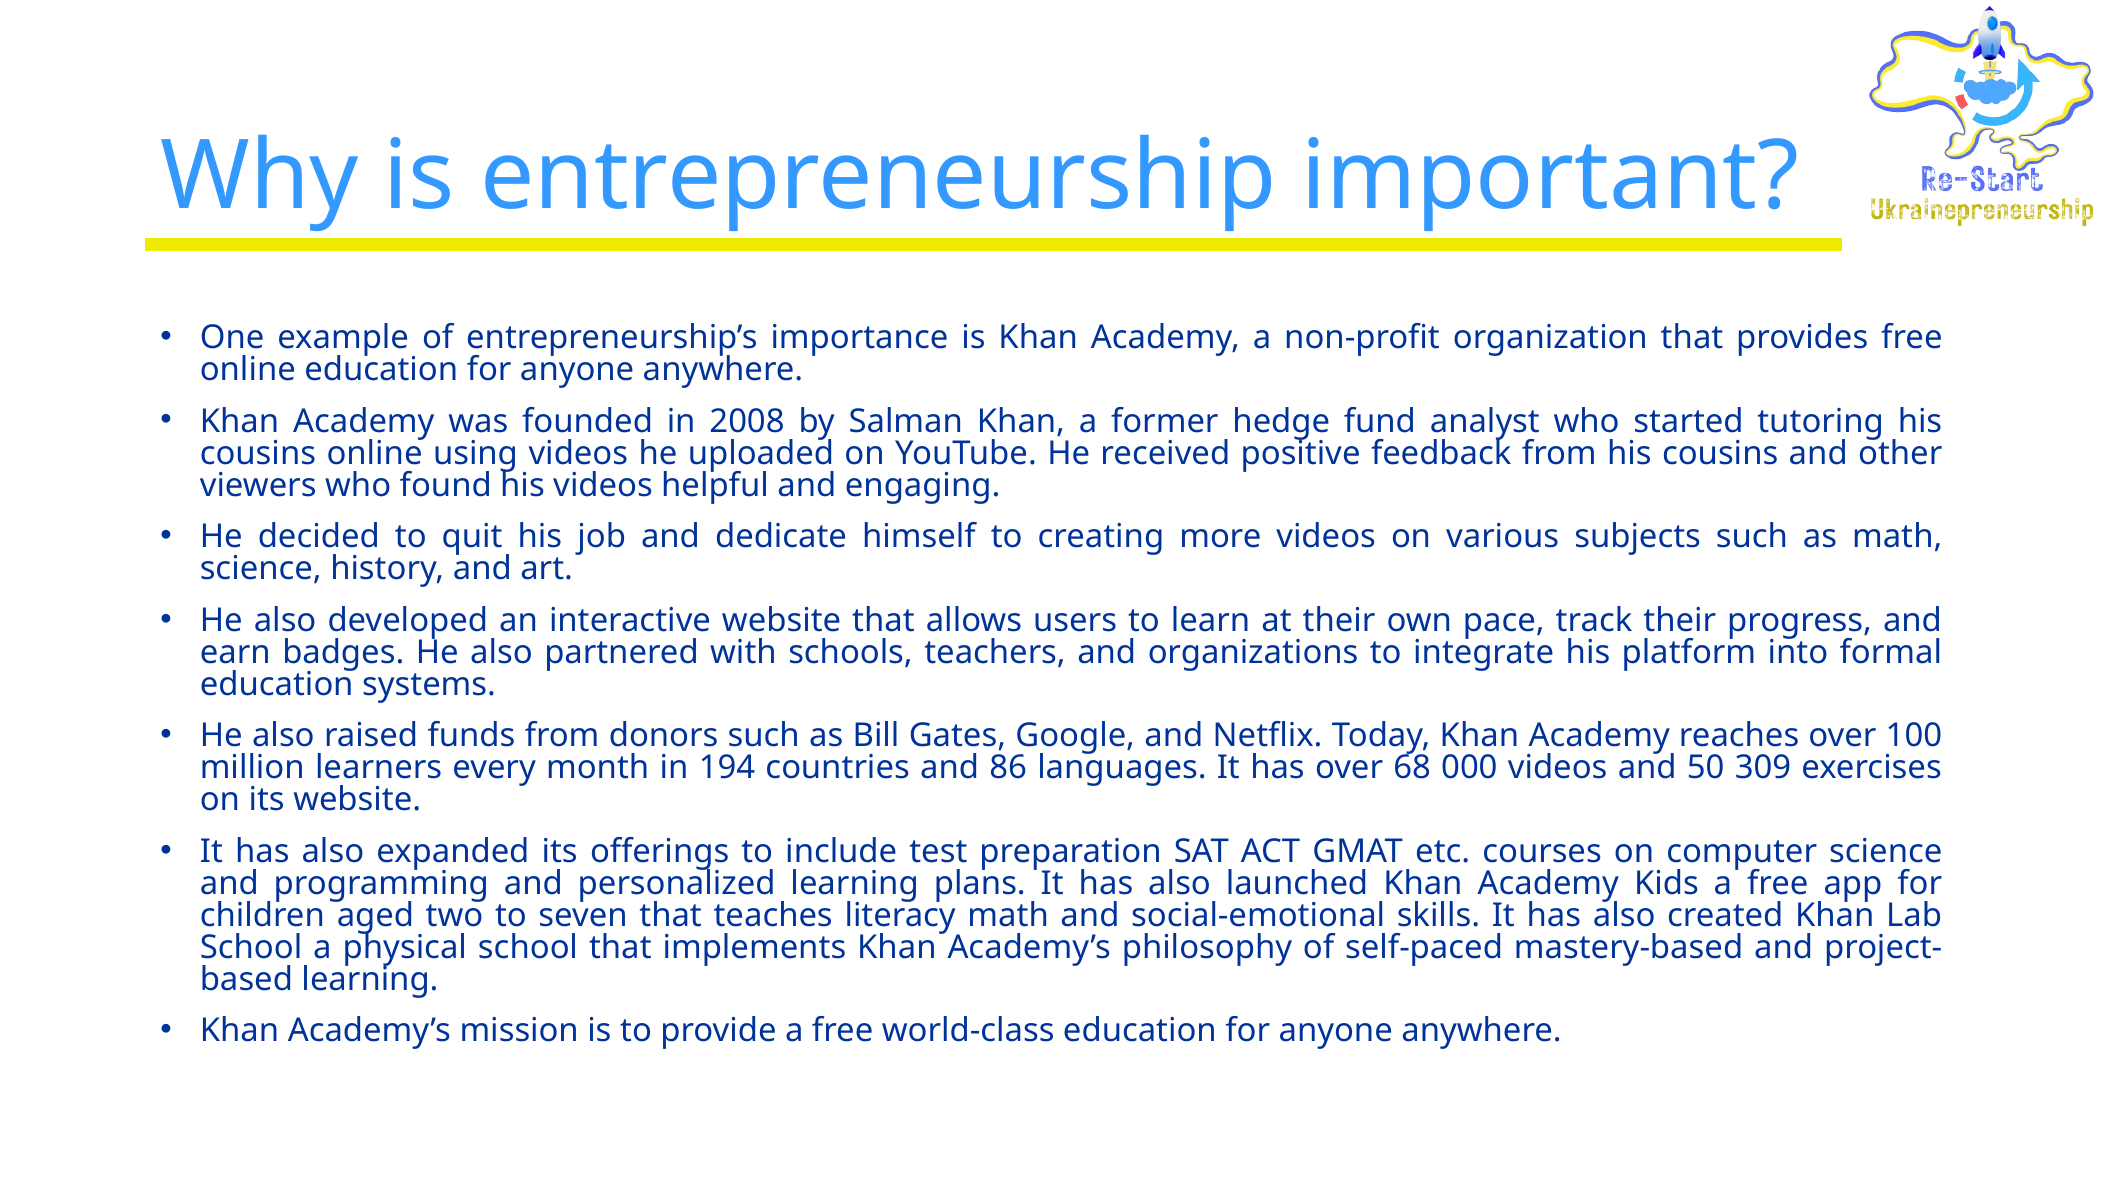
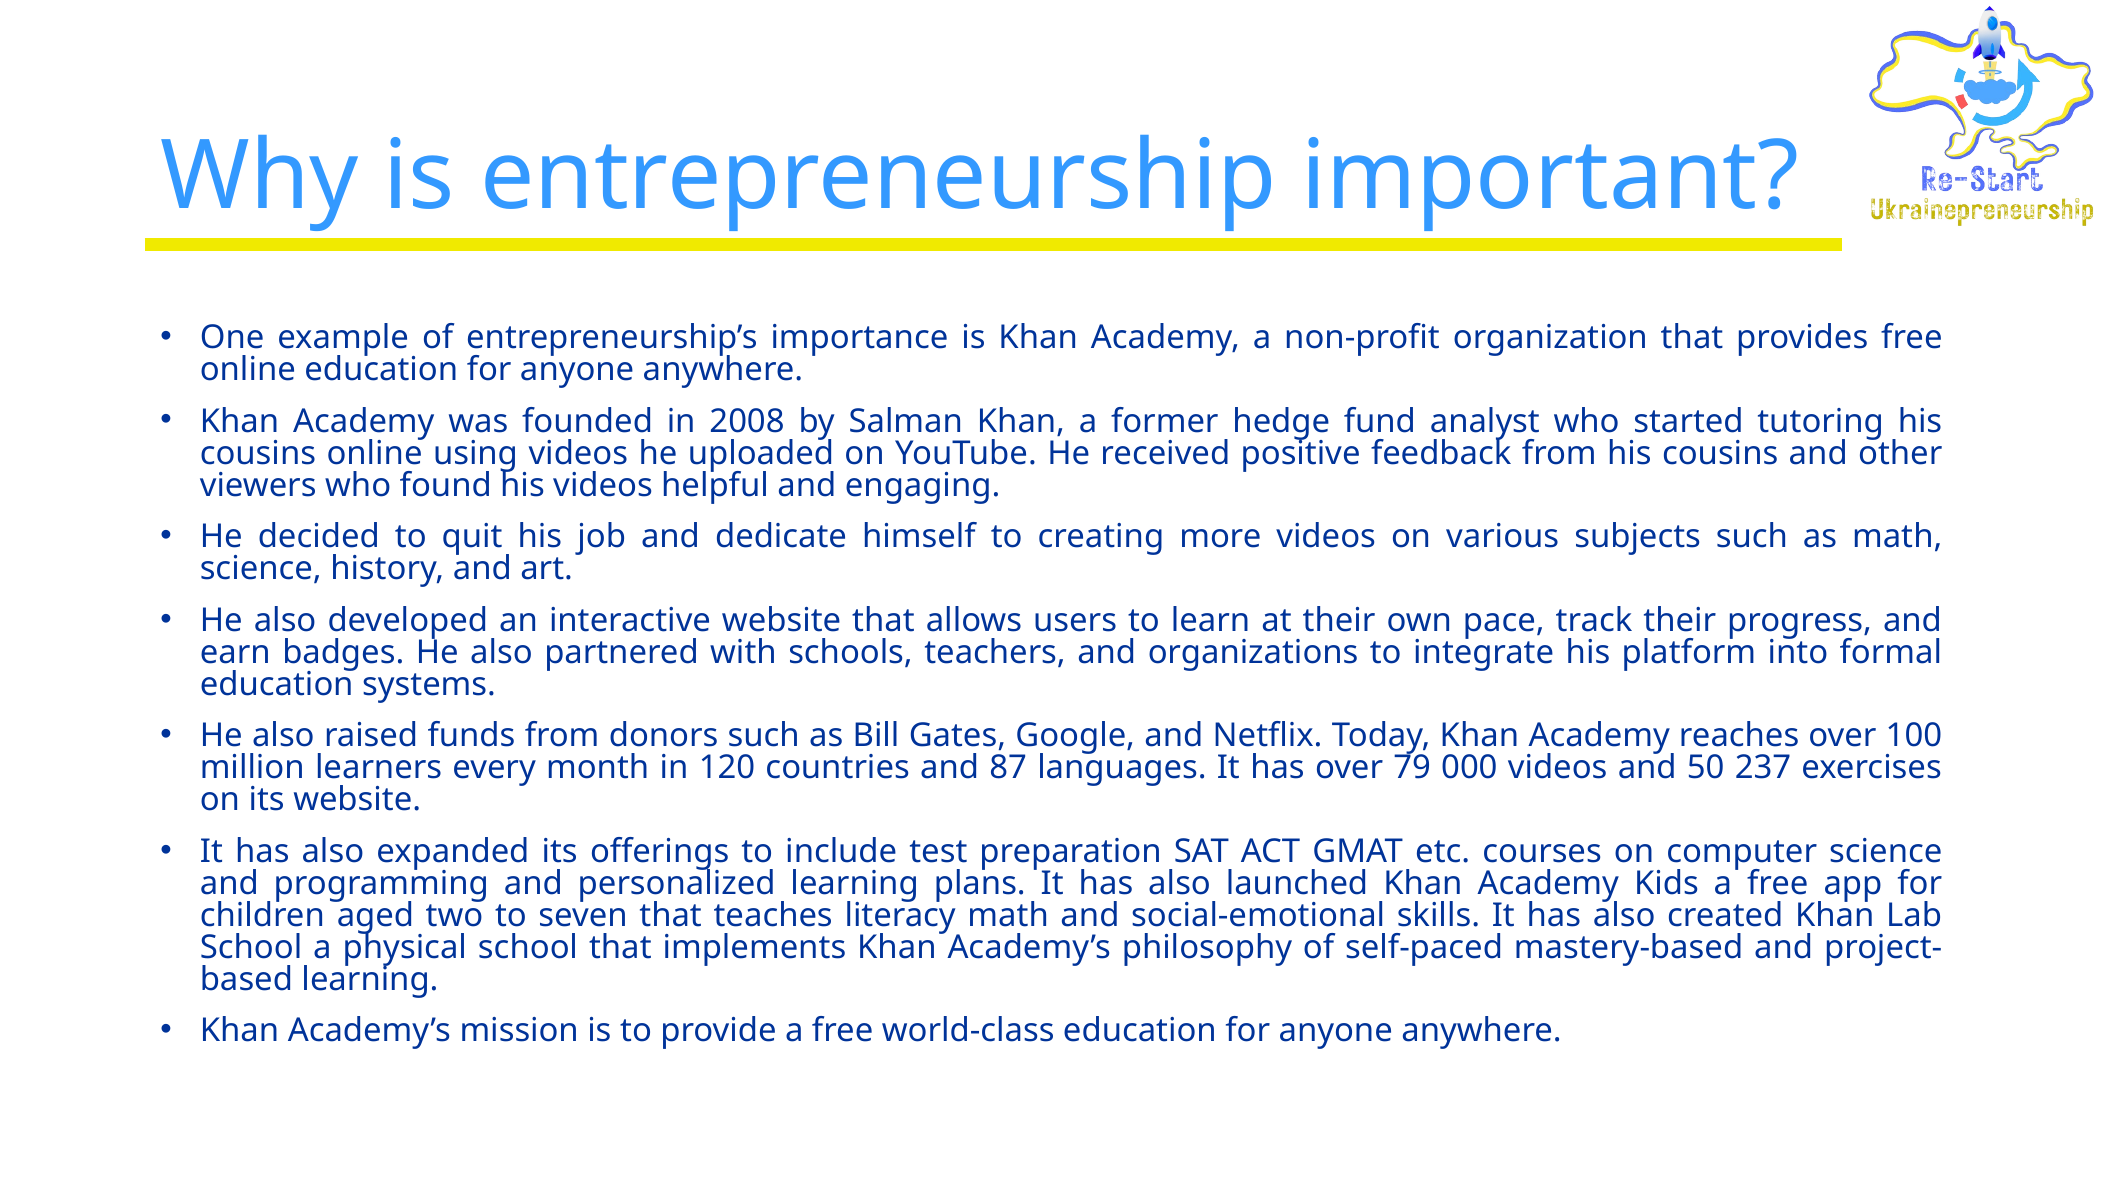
194: 194 -> 120
86: 86 -> 87
68: 68 -> 79
309: 309 -> 237
